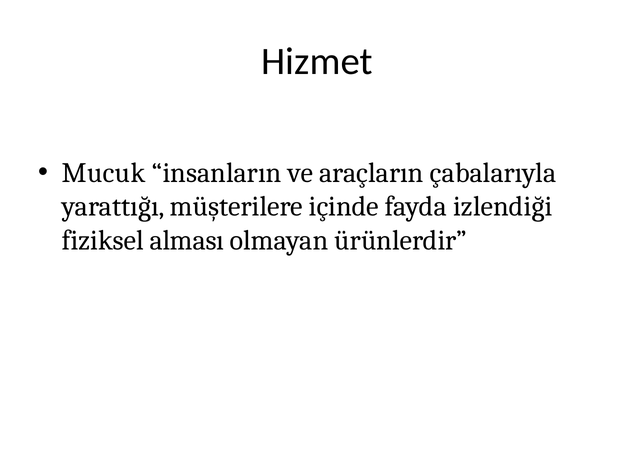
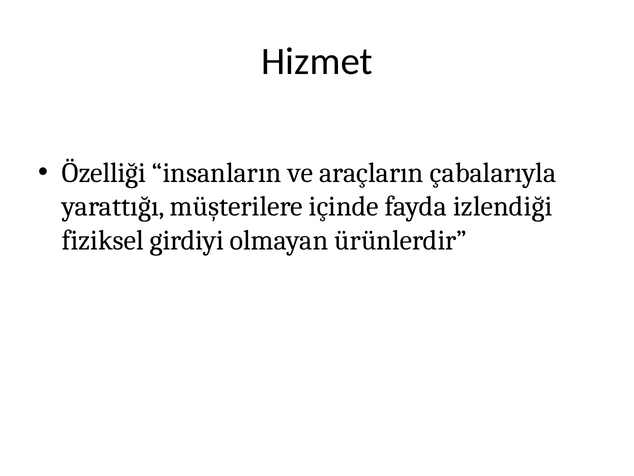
Mucuk: Mucuk -> Özelliği
alması: alması -> girdiyi
